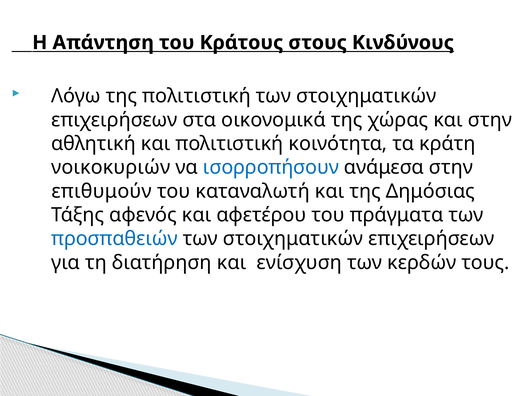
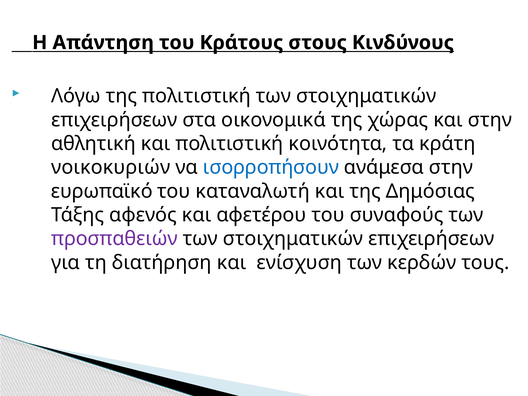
επιθυμούν: επιθυμούν -> ευρωπαϊκό
πράγματα: πράγματα -> συναφούς
προσπαθειών colour: blue -> purple
